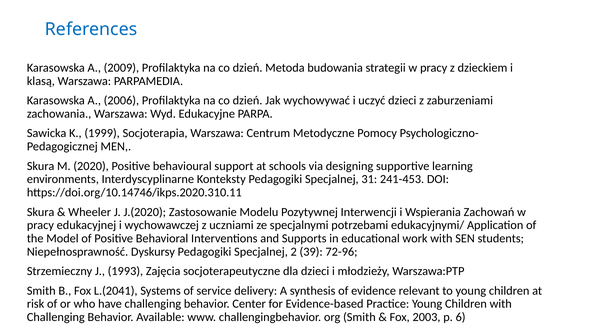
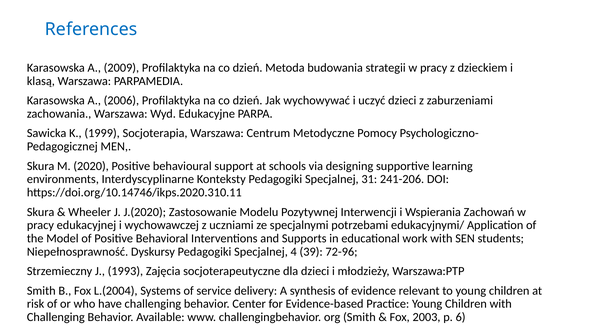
241-453: 241-453 -> 241-206
2: 2 -> 4
L.(2041: L.(2041 -> L.(2004
